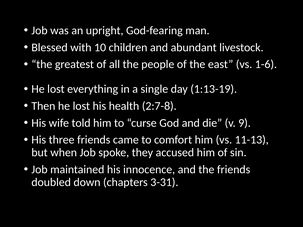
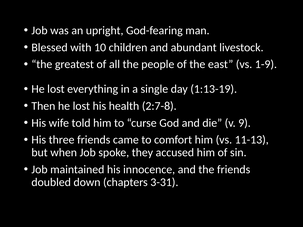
1-6: 1-6 -> 1-9
